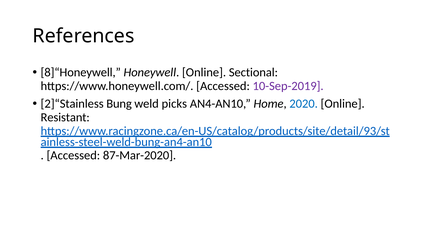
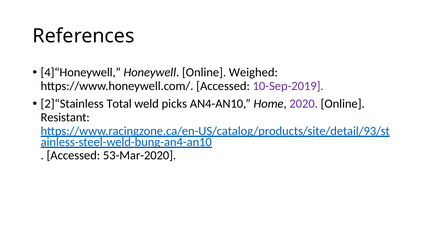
8]“Honeywell: 8]“Honeywell -> 4]“Honeywell
Sectional: Sectional -> Weighed
Bung: Bung -> Total
2020 colour: blue -> purple
87-Mar-2020: 87-Mar-2020 -> 53-Mar-2020
